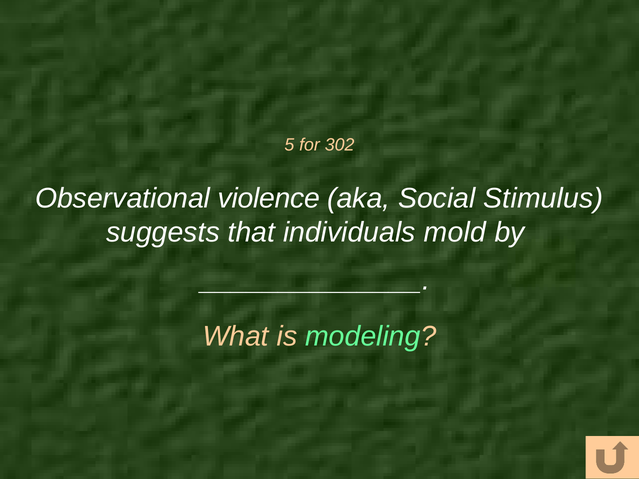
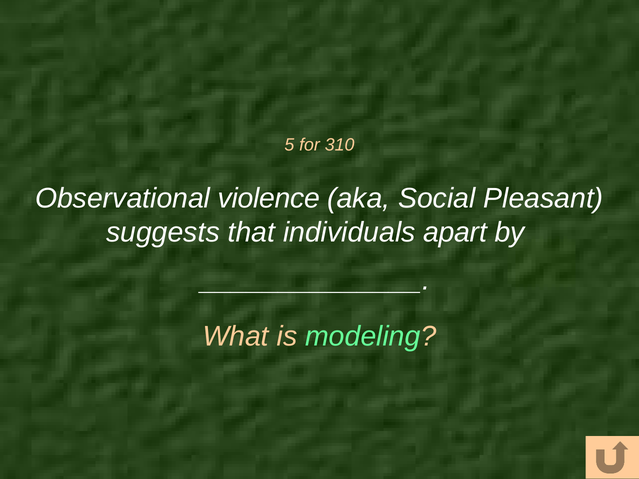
302: 302 -> 310
Stimulus: Stimulus -> Pleasant
mold: mold -> apart
